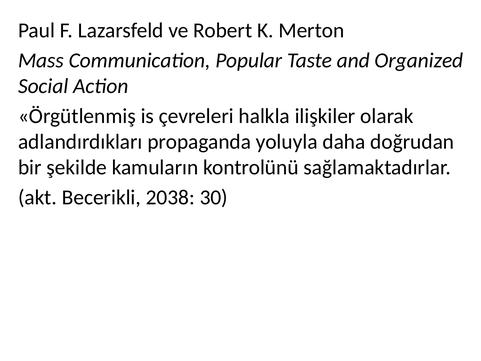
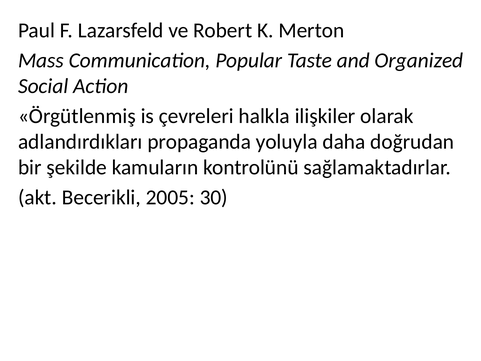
2038: 2038 -> 2005
